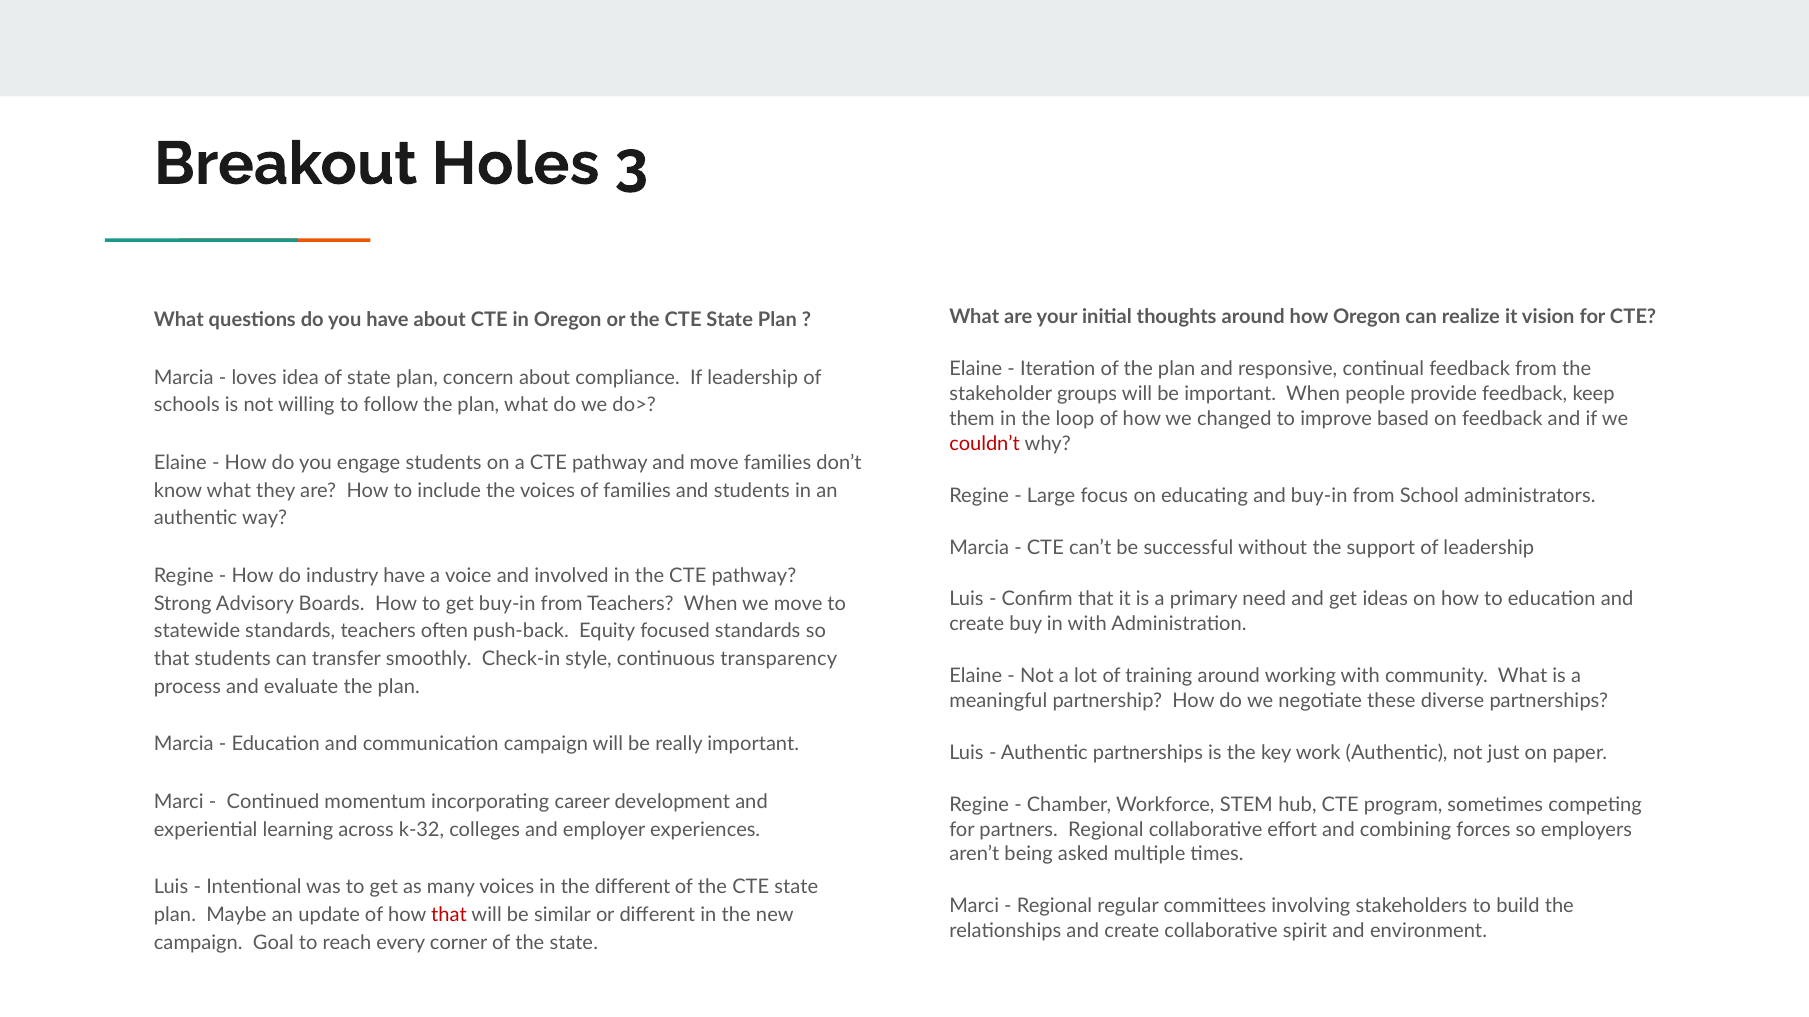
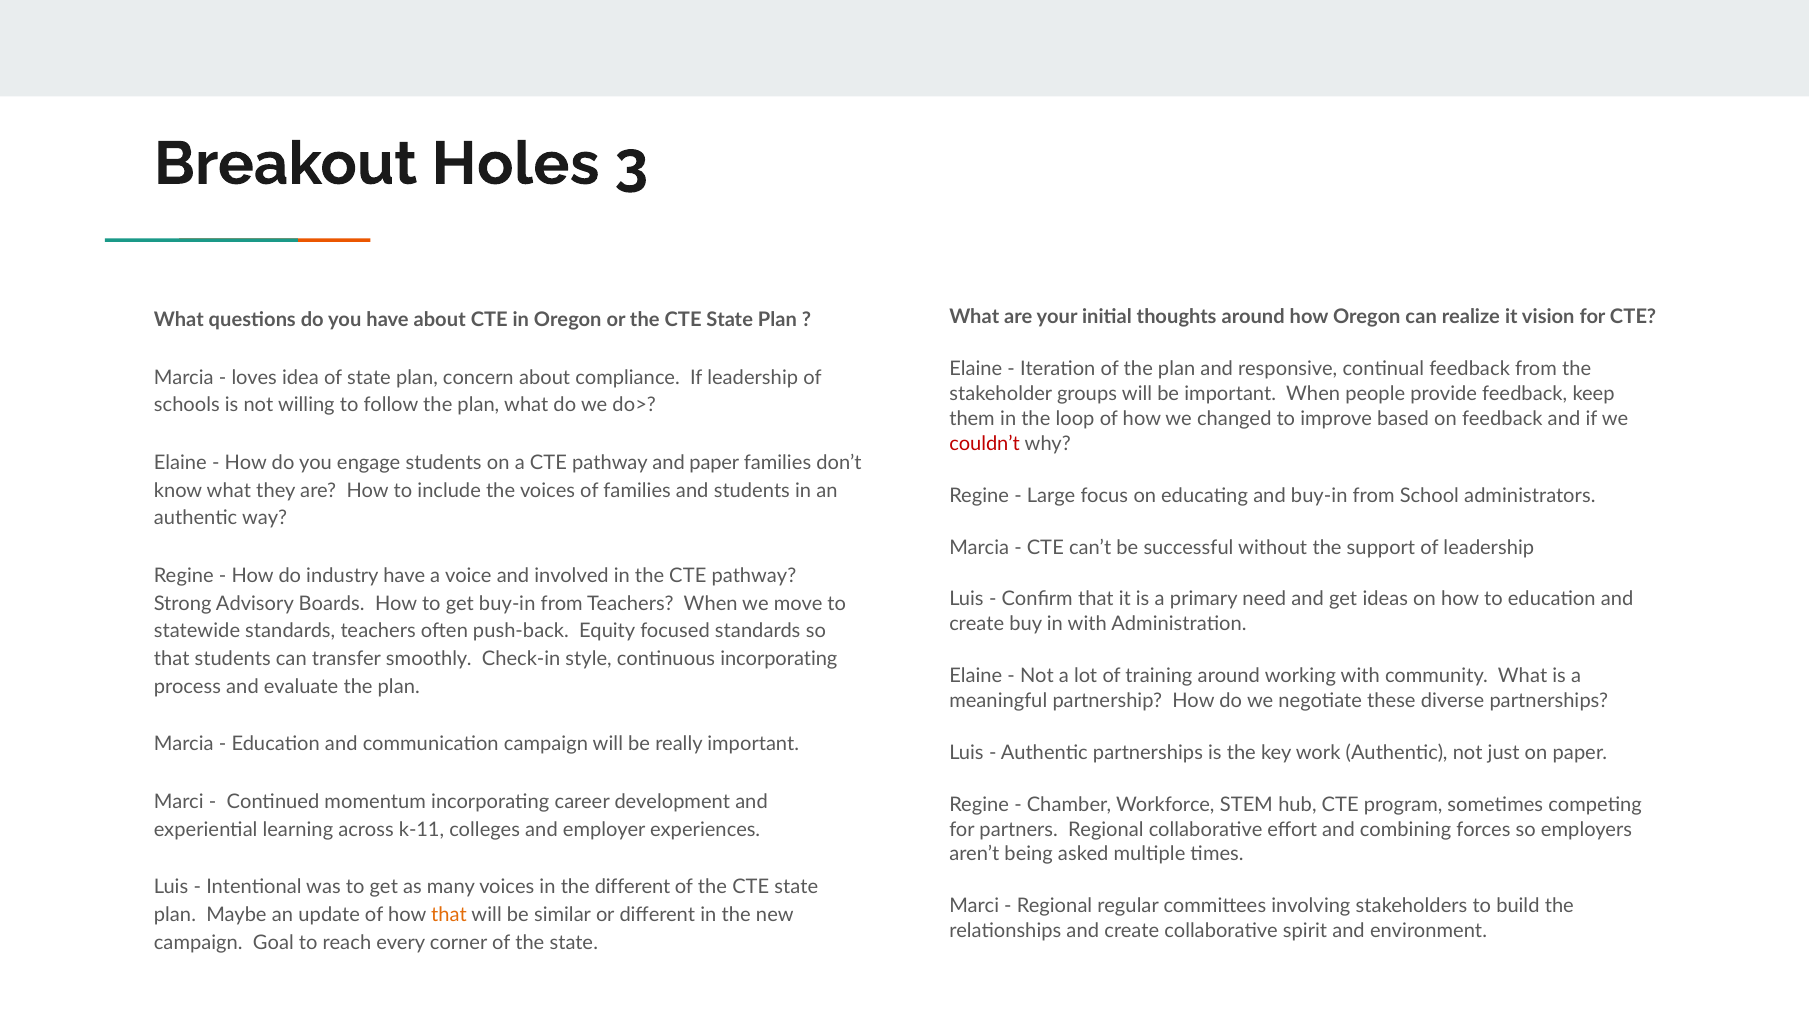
and move: move -> paper
continuous transparency: transparency -> incorporating
k-32: k-32 -> k-11
that at (449, 915) colour: red -> orange
